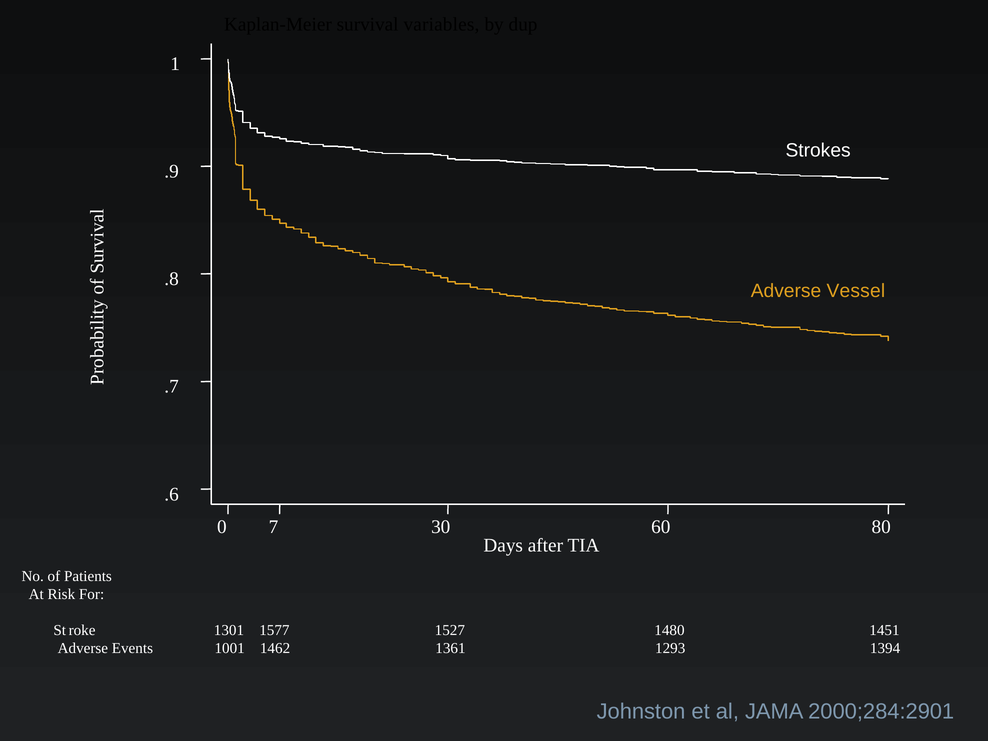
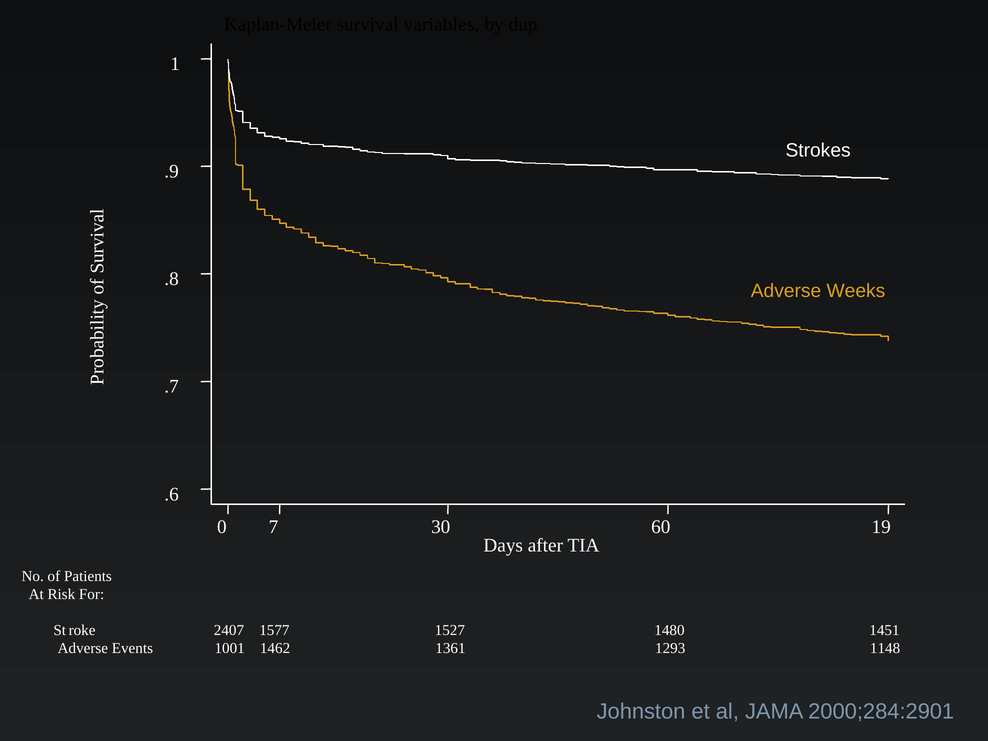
Vessel: Vessel -> Weeks
80: 80 -> 19
1301: 1301 -> 2407
1394: 1394 -> 1148
